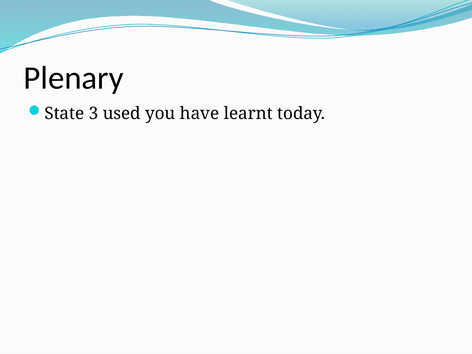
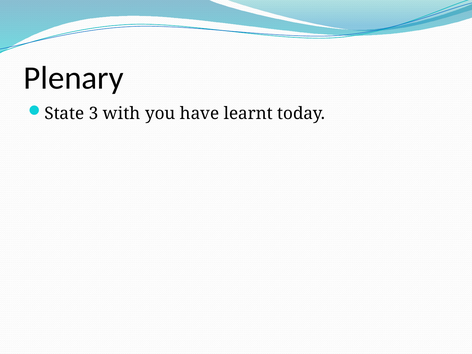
used: used -> with
